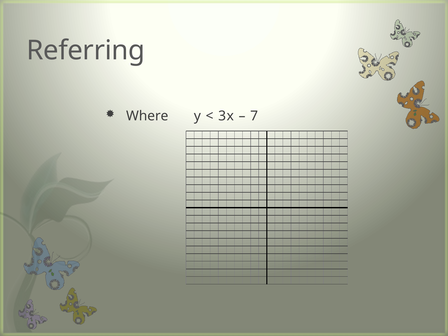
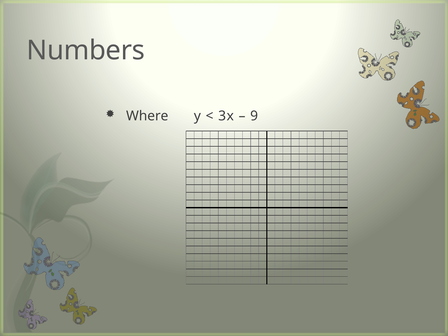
Referring: Referring -> Numbers
7: 7 -> 9
